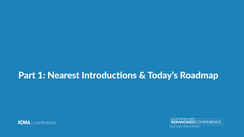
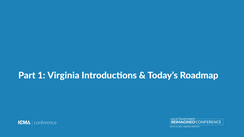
Nearest: Nearest -> Virginia
